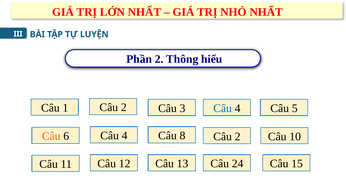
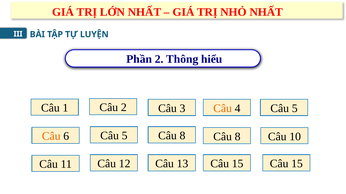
Câu at (223, 109) colour: blue -> orange
4 at (125, 136): 4 -> 5
8 Câu 2: 2 -> 8
13 Câu 24: 24 -> 15
